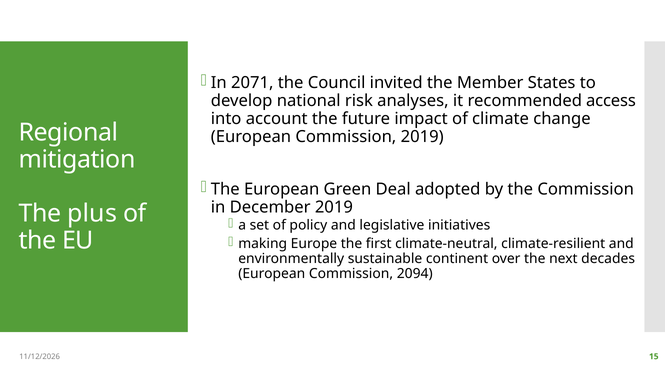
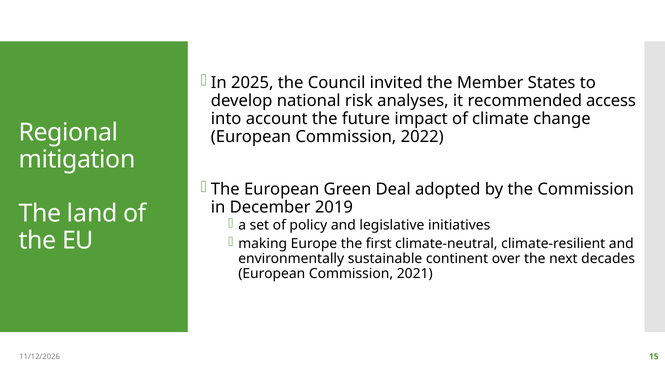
2071: 2071 -> 2025
Commission 2019: 2019 -> 2022
plus: plus -> land
2094: 2094 -> 2021
